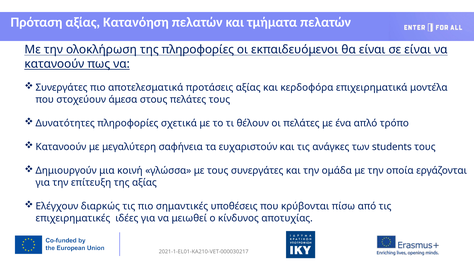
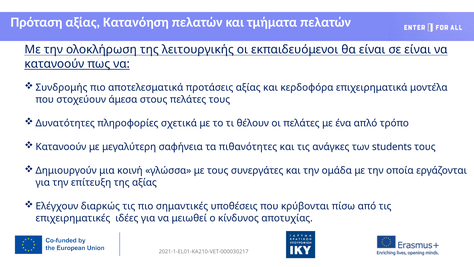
της πληροφορίες: πληροφορίες -> λειτουργικής
Συνεργάτες at (62, 87): Συνεργάτες -> Συνδρομής
ευχαριστούν: ευχαριστούν -> πιθανότητες
